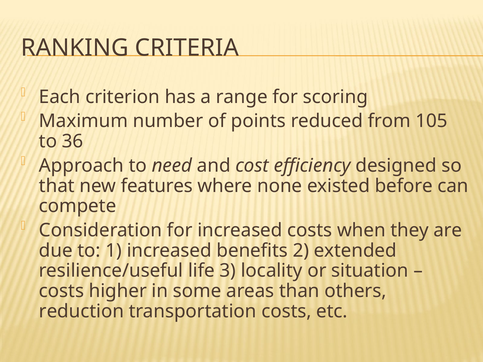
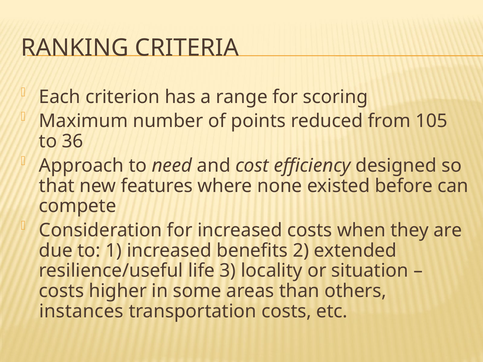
reduction: reduction -> instances
